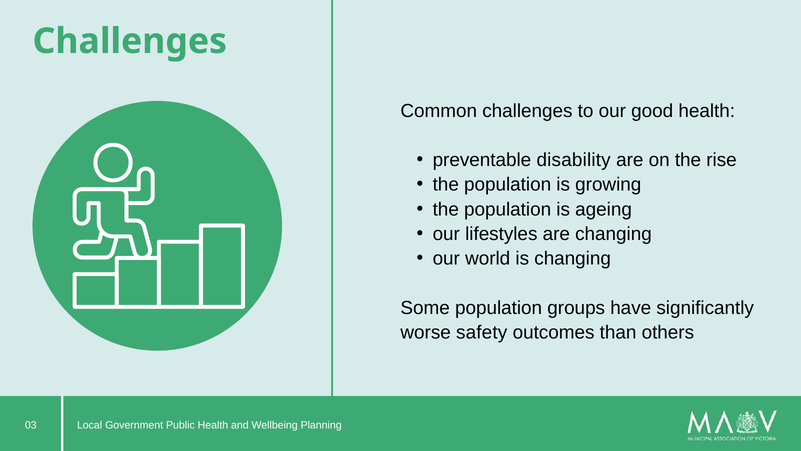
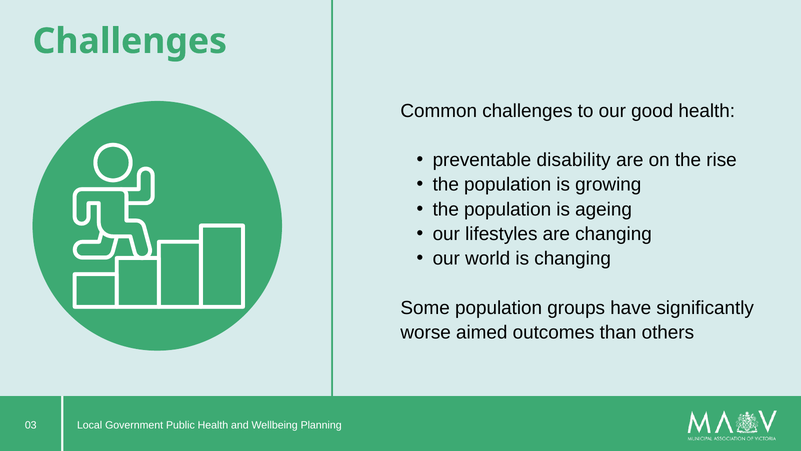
safety: safety -> aimed
